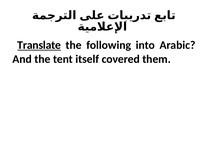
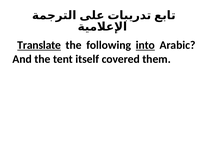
into underline: none -> present
